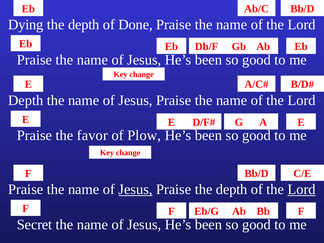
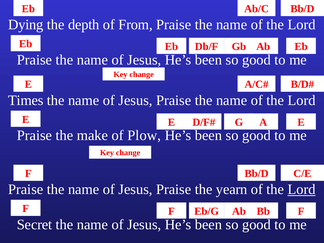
Done: Done -> From
Depth at (26, 100): Depth -> Times
favor: favor -> make
Jesus at (135, 189) underline: present -> none
Praise the depth: depth -> yearn
